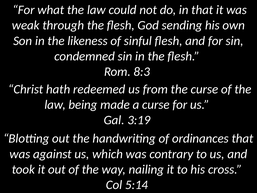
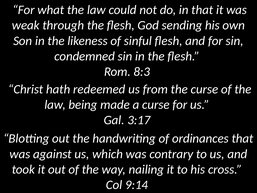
3:19: 3:19 -> 3:17
5:14: 5:14 -> 9:14
